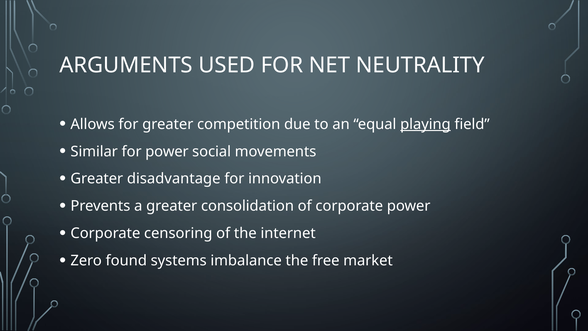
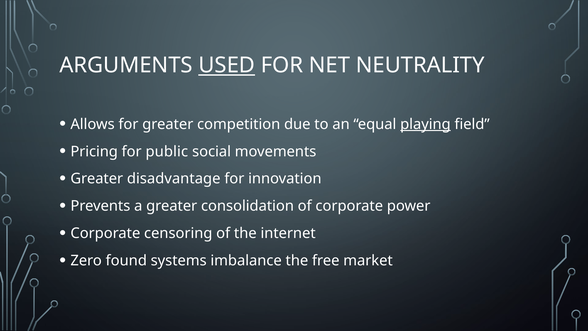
USED underline: none -> present
Similar: Similar -> Pricing
for power: power -> public
